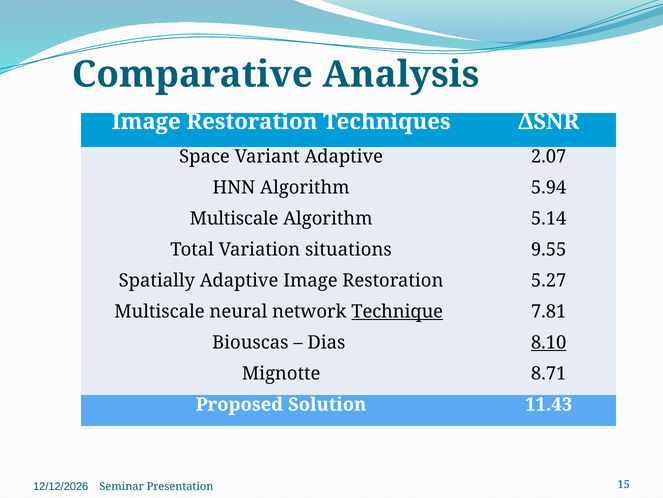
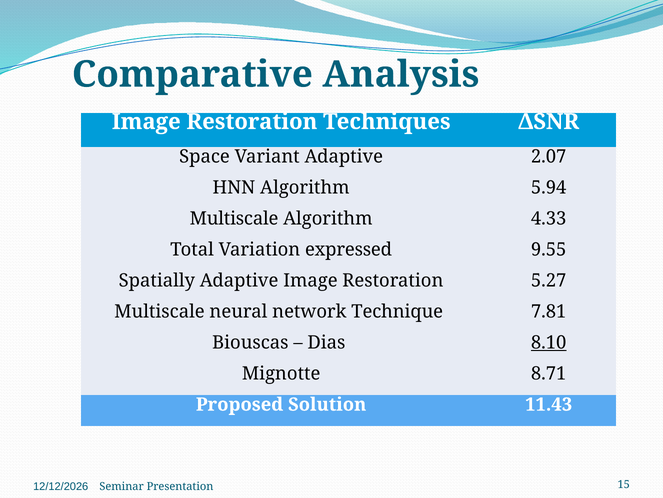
5.14: 5.14 -> 4.33
situations: situations -> expressed
Technique underline: present -> none
